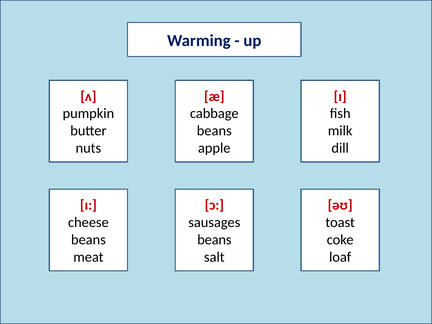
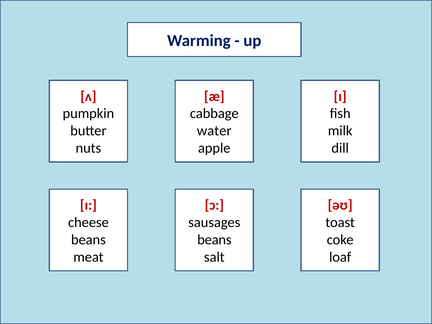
beans at (214, 131): beans -> water
